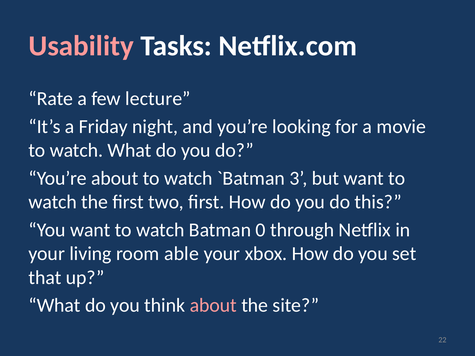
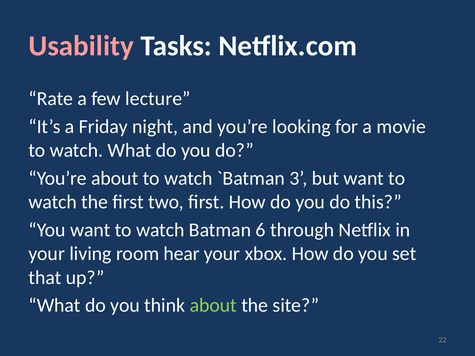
0: 0 -> 6
able: able -> hear
about at (213, 306) colour: pink -> light green
